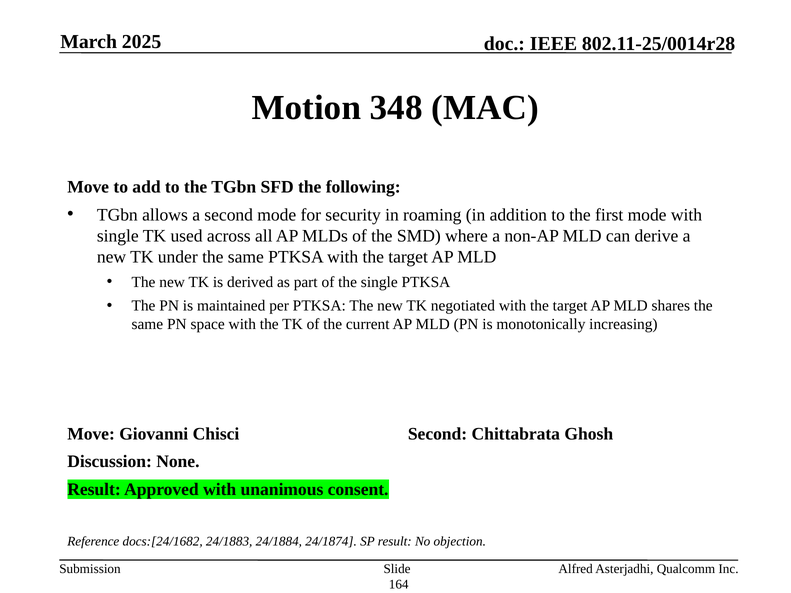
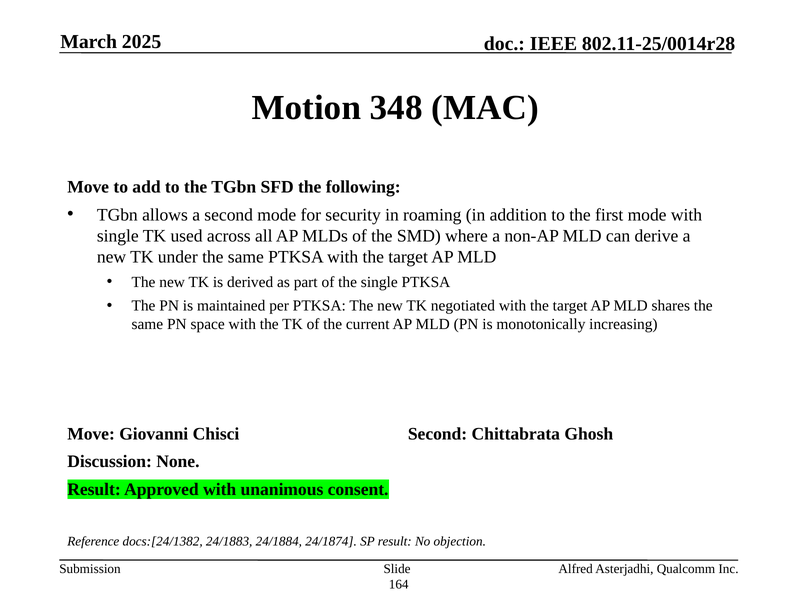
docs:[24/1682: docs:[24/1682 -> docs:[24/1382
